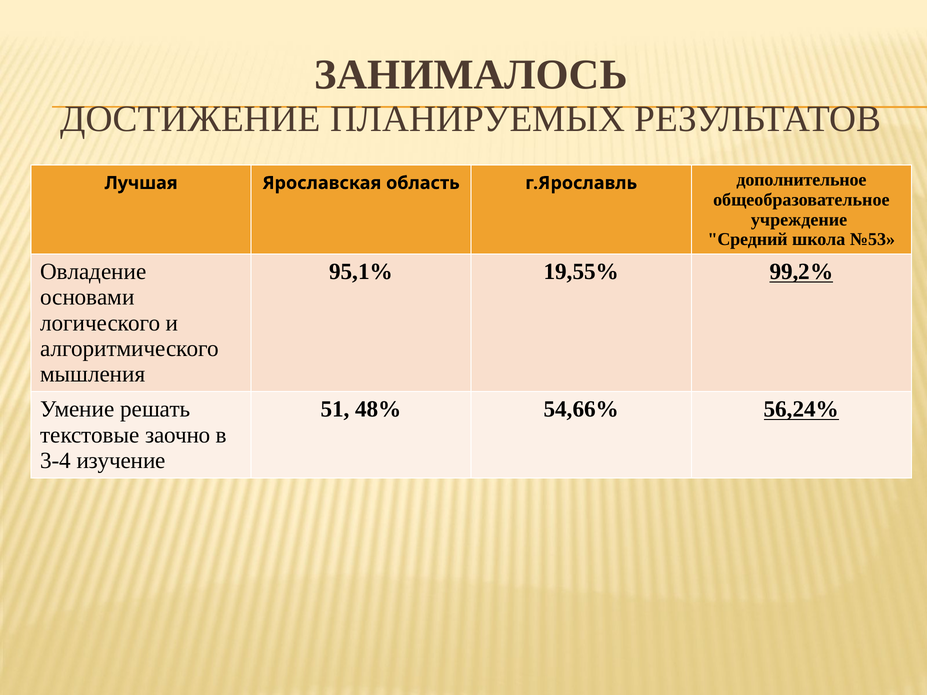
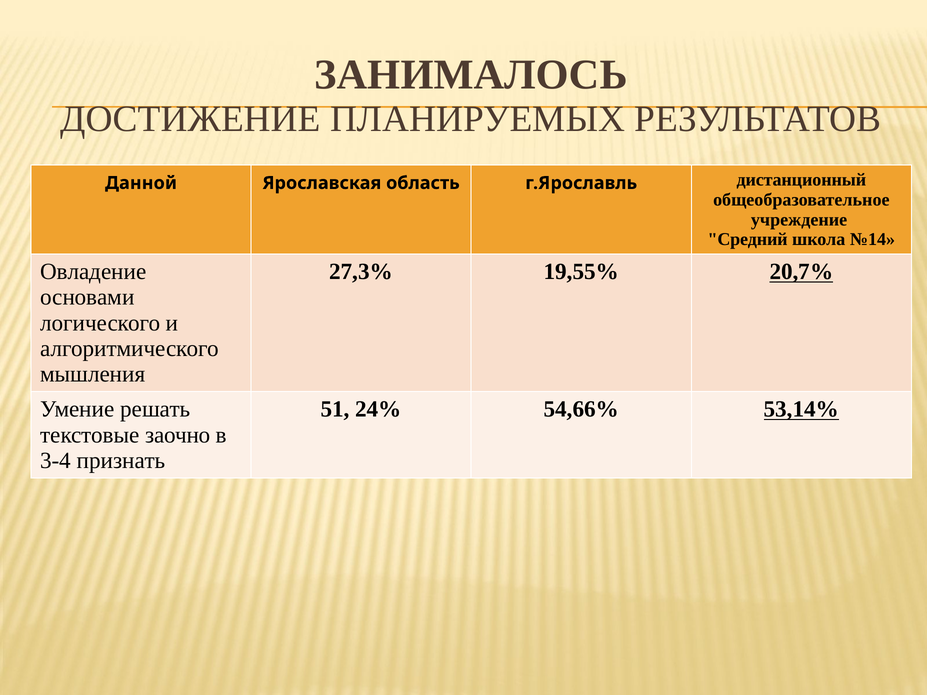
Лучшая: Лучшая -> Данной
дополнительное: дополнительное -> дистанционный
№53: №53 -> №14
95,1%: 95,1% -> 27,3%
99,2%: 99,2% -> 20,7%
48%: 48% -> 24%
56,24%: 56,24% -> 53,14%
изучение: изучение -> признать
